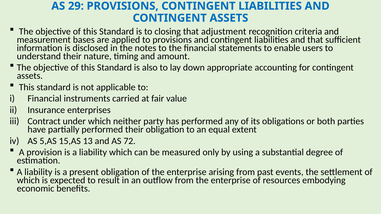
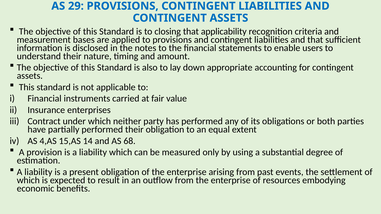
adjustment: adjustment -> applicability
5,AS: 5,AS -> 4,AS
13: 13 -> 14
72: 72 -> 68
